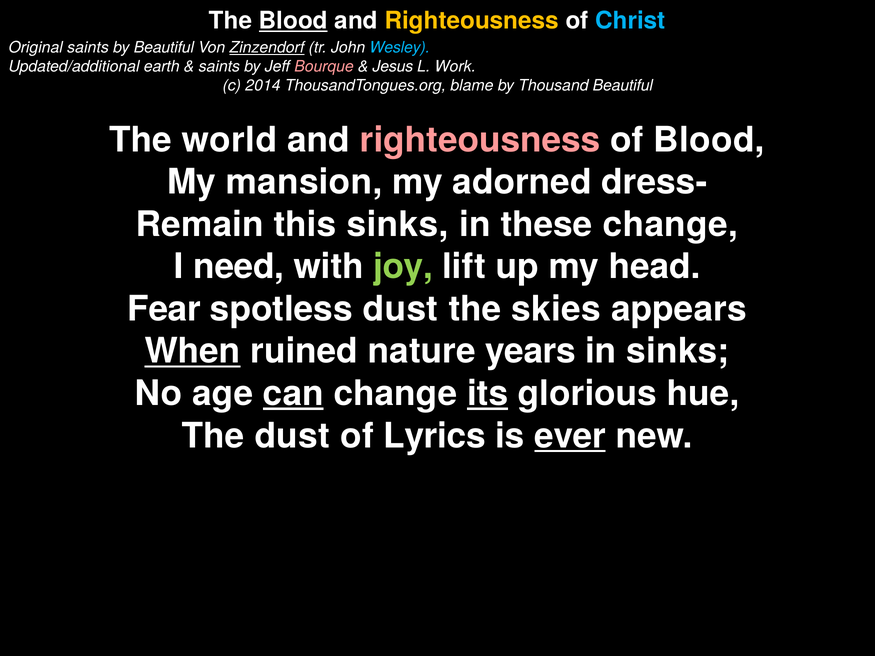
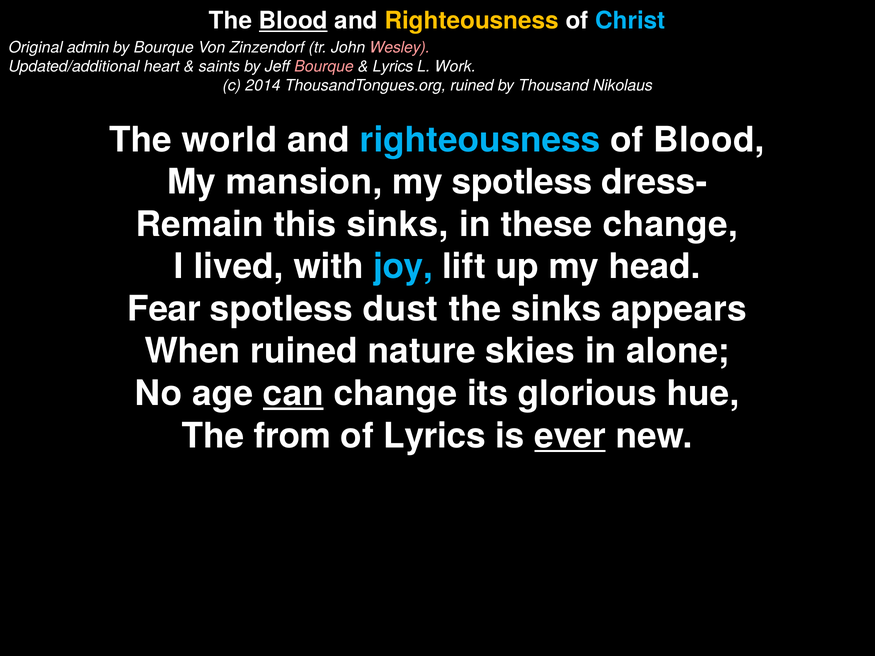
Original saints: saints -> admin
by Beautiful: Beautiful -> Bourque
Zinzendorf underline: present -> none
Wesley colour: light blue -> pink
earth: earth -> heart
Jesus at (393, 67): Jesus -> Lyrics
ThousandTongues.org blame: blame -> ruined
Thousand Beautiful: Beautiful -> Nikolaus
righteousness at (480, 140) colour: pink -> light blue
my adorned: adorned -> spotless
need: need -> lived
joy colour: light green -> light blue
the skies: skies -> sinks
When underline: present -> none
years: years -> skies
in sinks: sinks -> alone
its underline: present -> none
The dust: dust -> from
